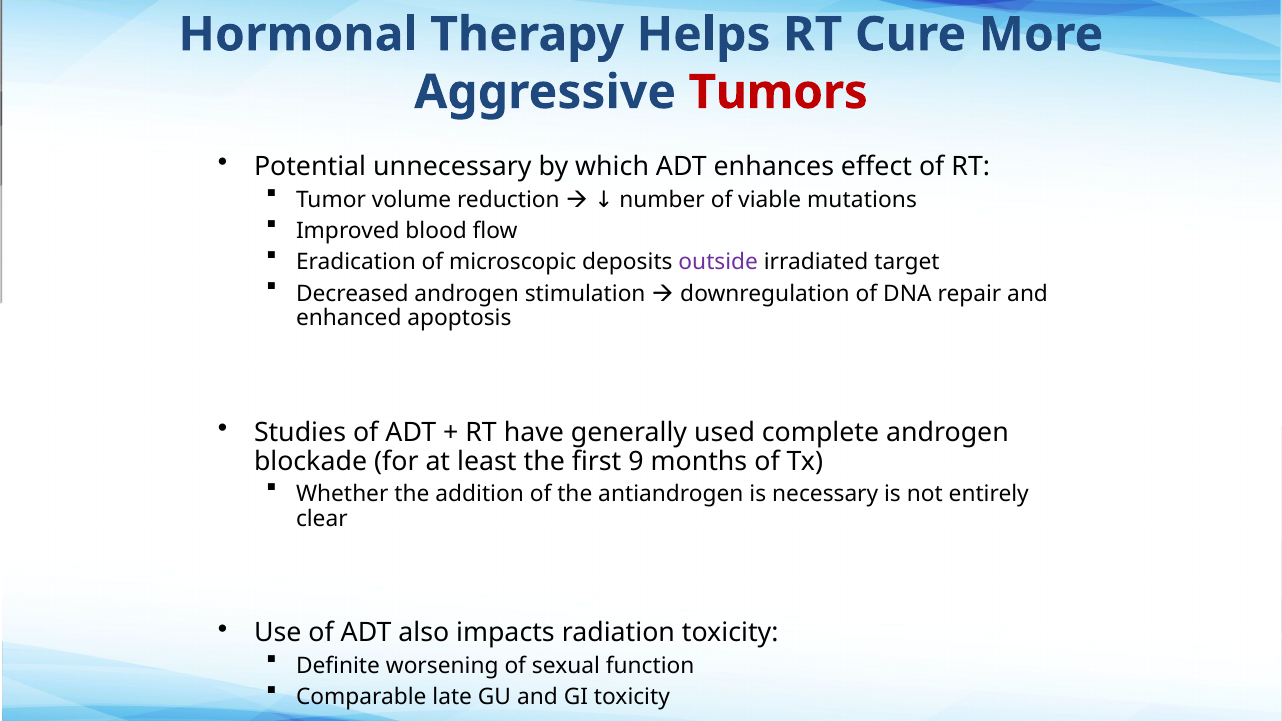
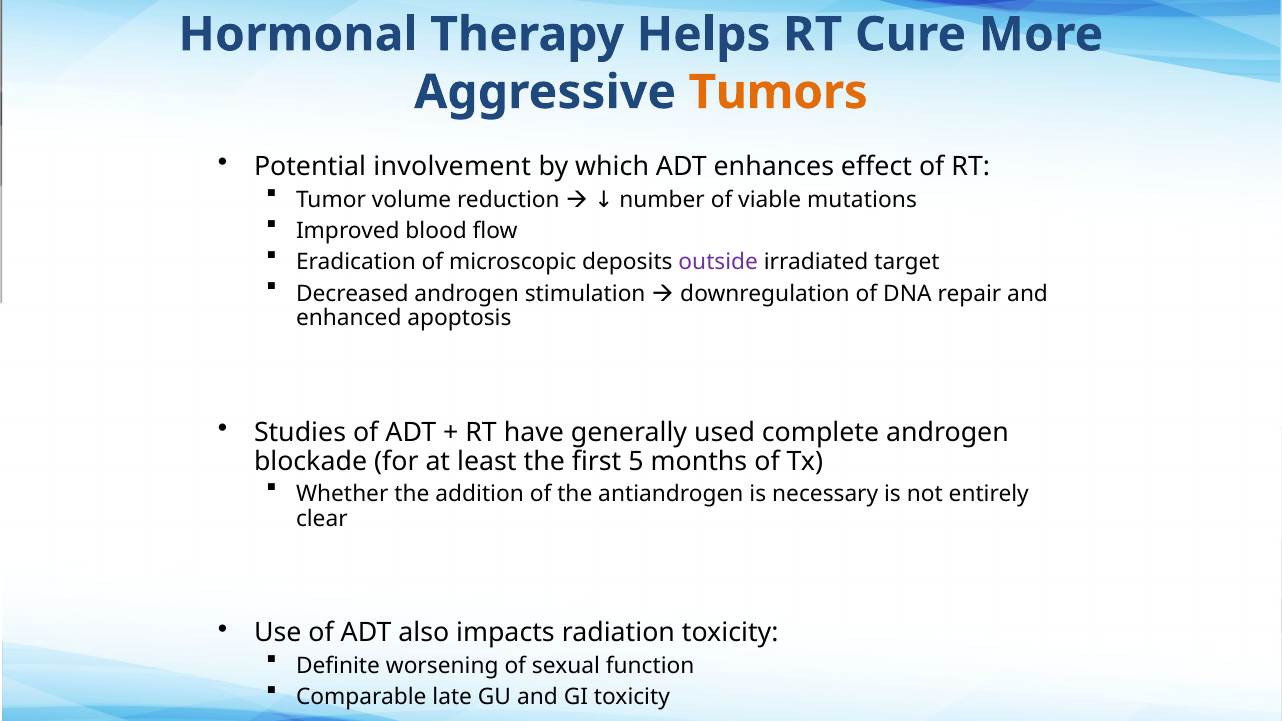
Tumors colour: red -> orange
unnecessary: unnecessary -> involvement
9: 9 -> 5
